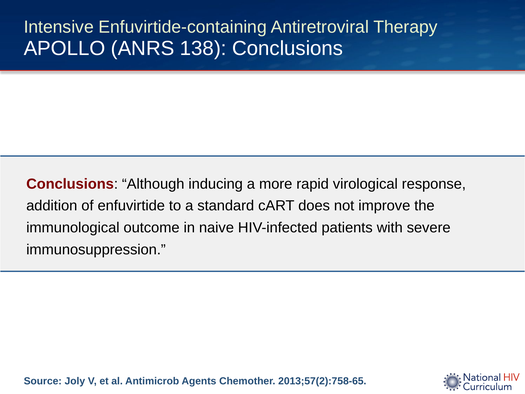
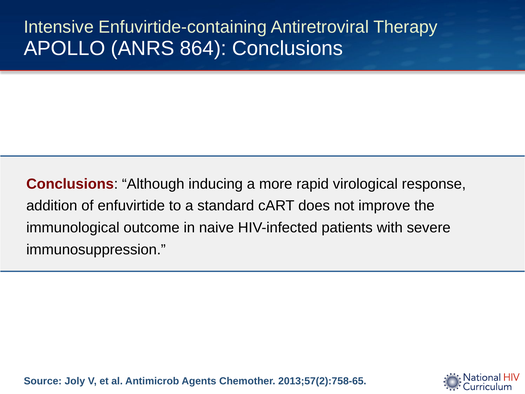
138: 138 -> 864
